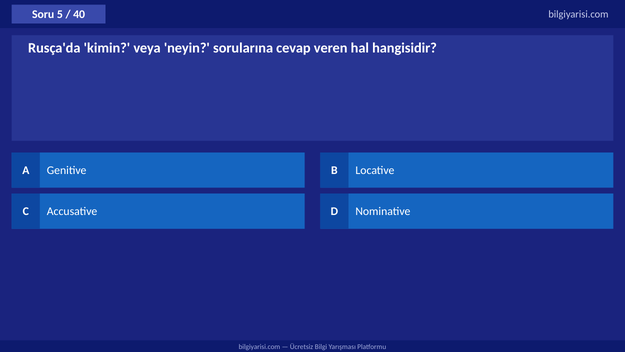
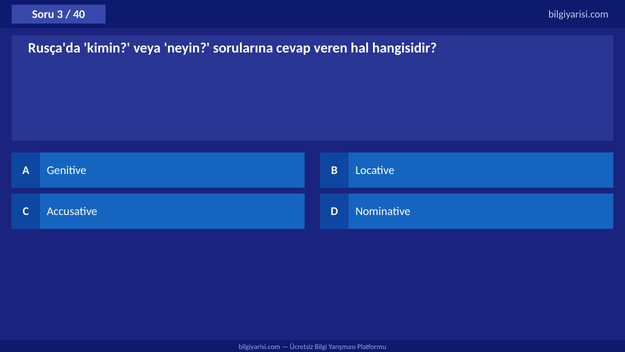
5: 5 -> 3
